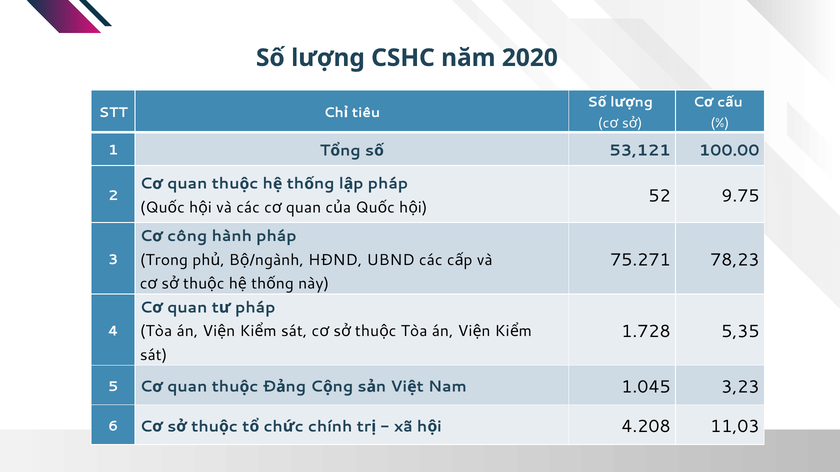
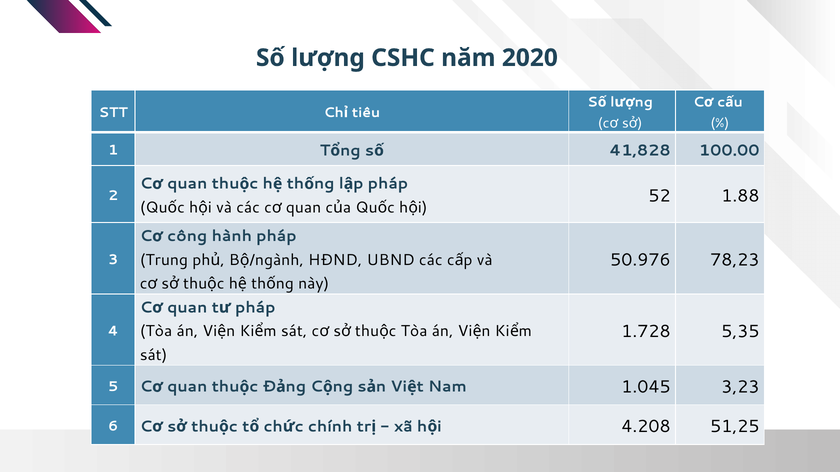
53,121: 53,121 -> 41,828
9.75: 9.75 -> 1.88
75.271: 75.271 -> 50.976
Trong: Trong -> Trung
11,03: 11,03 -> 51,25
